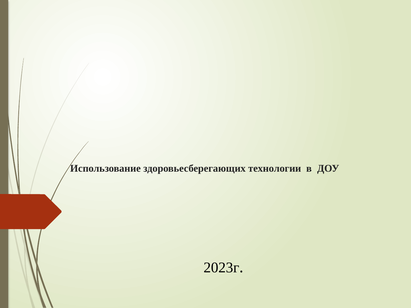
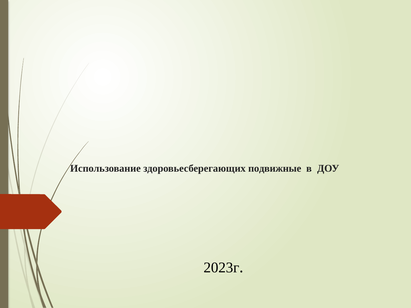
технологии: технологии -> подвижные
